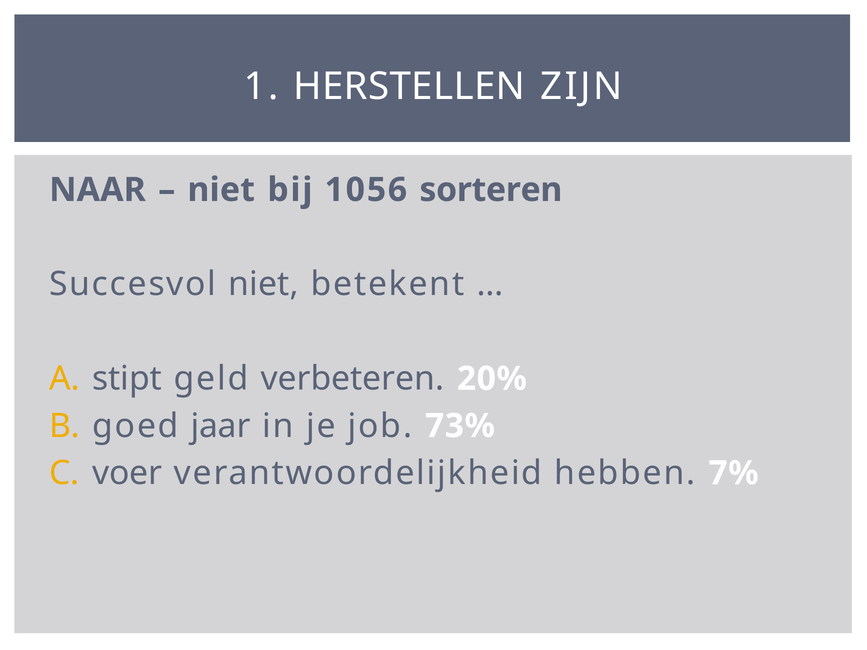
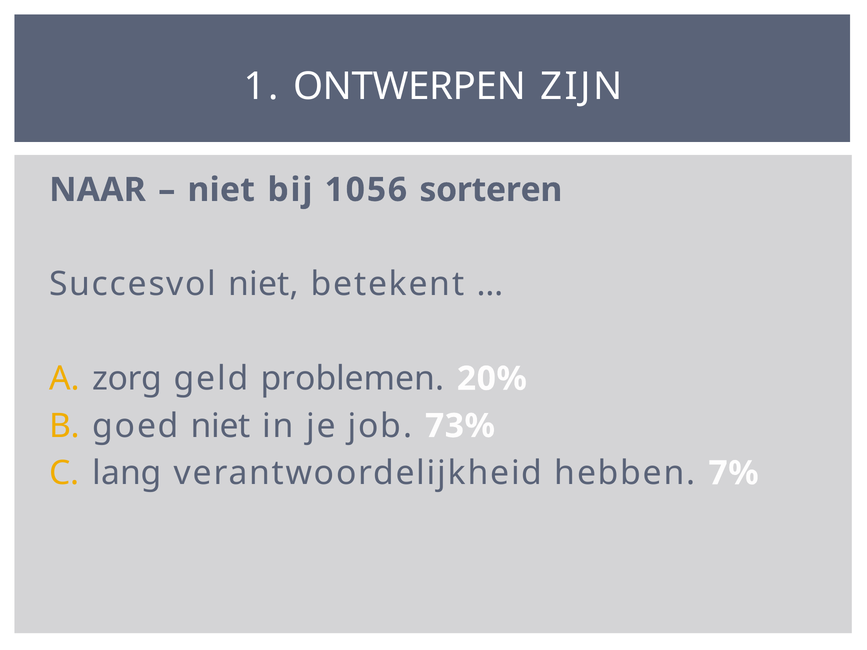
HERSTELLEN: HERSTELLEN -> ONTWERPEN
stipt: stipt -> zorg
verbeteren: verbeteren -> problemen
goed jaar: jaar -> niet
voer: voer -> lang
